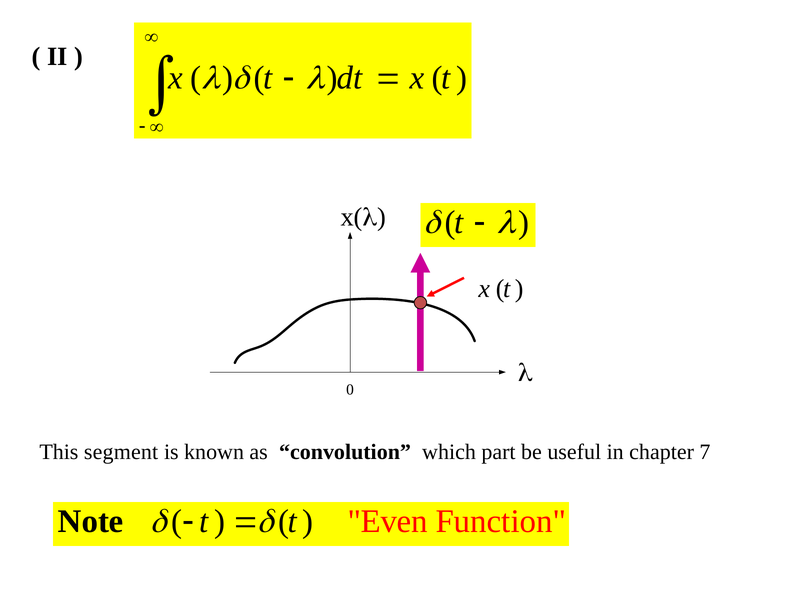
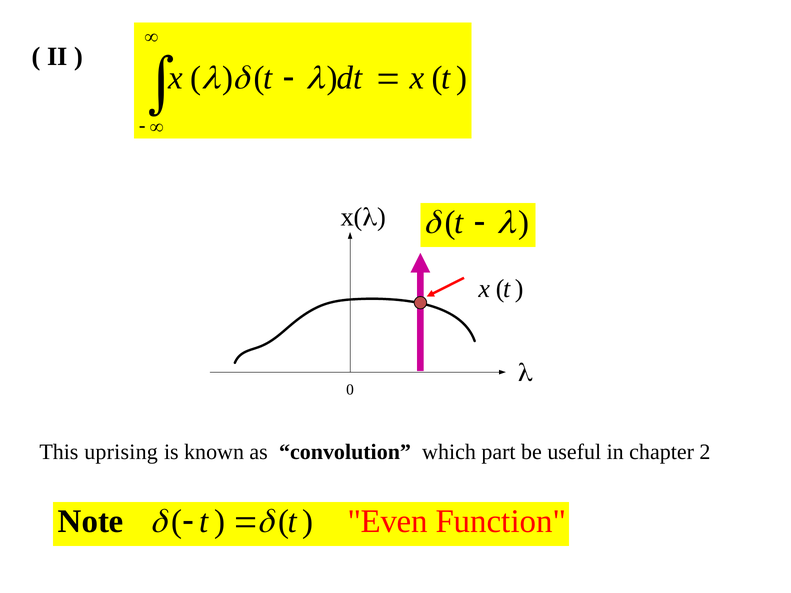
segment: segment -> uprising
7: 7 -> 2
